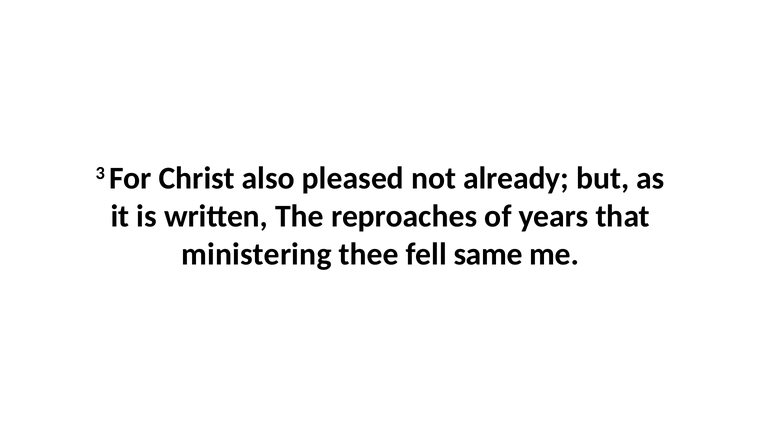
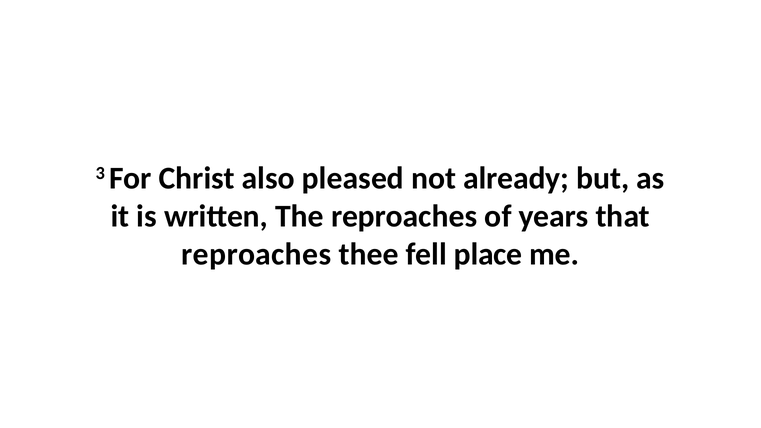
ministering at (256, 254): ministering -> reproaches
same: same -> place
